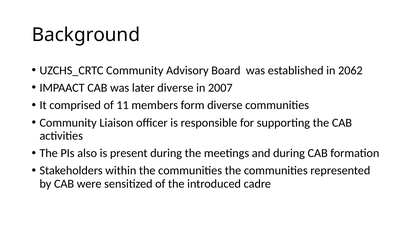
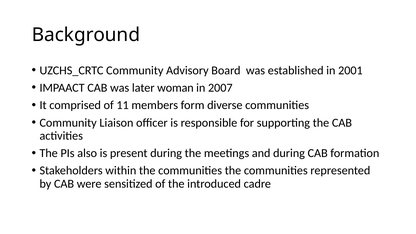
2062: 2062 -> 2001
later diverse: diverse -> woman
